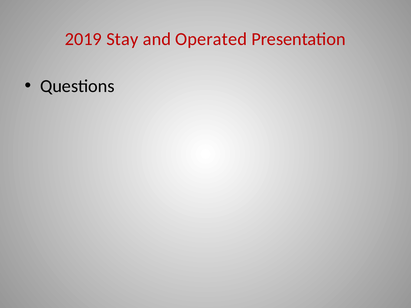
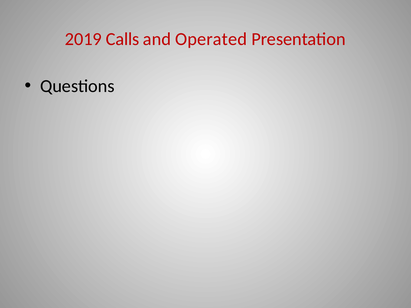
Stay: Stay -> Calls
